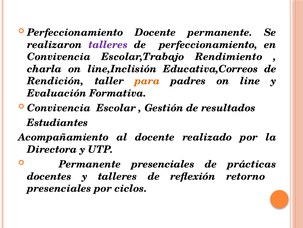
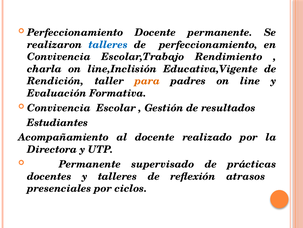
talleres at (108, 45) colour: purple -> blue
Educativa,Correos: Educativa,Correos -> Educativa,Vigente
Permanente presenciales: presenciales -> supervisado
retorno: retorno -> atrasos
